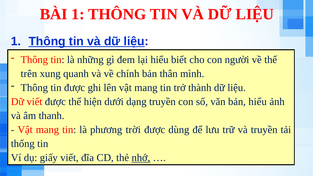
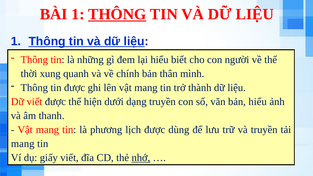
THÔNG at (117, 14) underline: none -> present
trên: trên -> thời
trời: trời -> lịch
thống at (23, 144): thống -> mang
